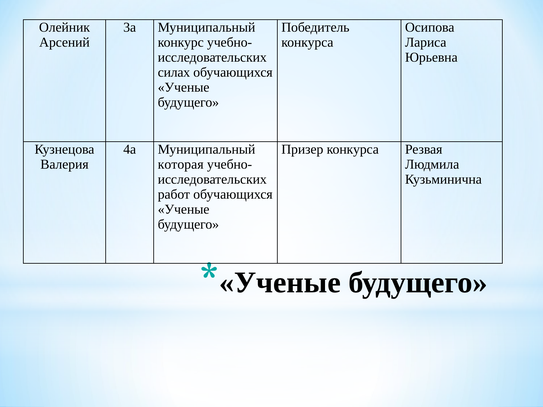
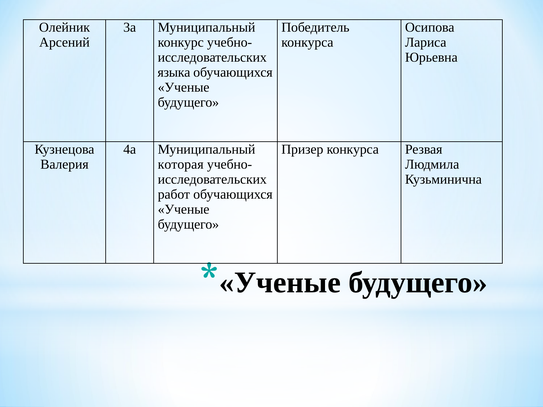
силах: силах -> языка
